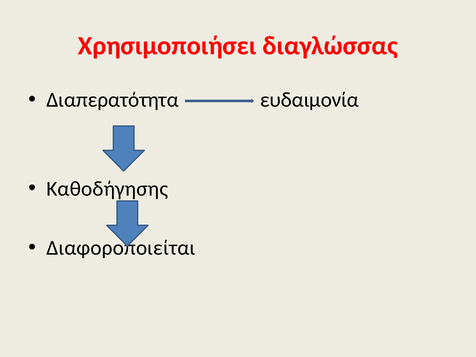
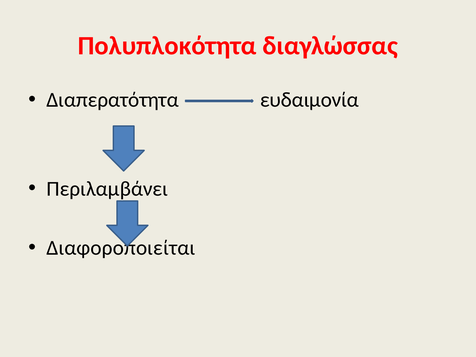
Χρησιμοποιήσει: Χρησιμοποιήσει -> Πολυπλοκότητα
Καθοδήγησης: Καθοδήγησης -> Περιλαμβάνει
